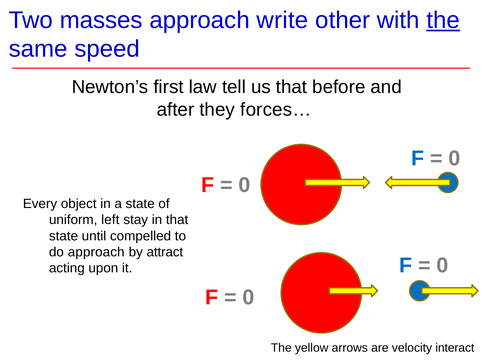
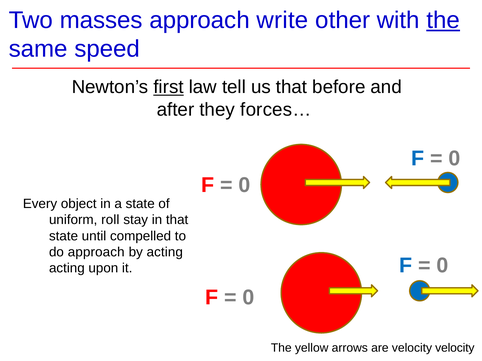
first underline: none -> present
left: left -> roll
by attract: attract -> acting
velocity interact: interact -> velocity
